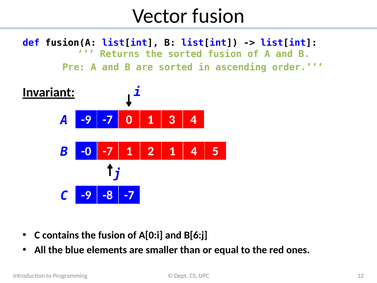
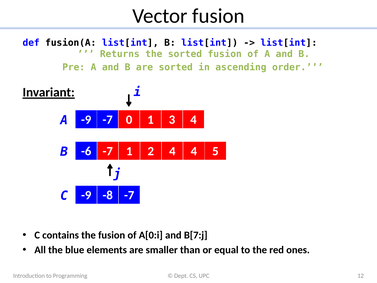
-0: -0 -> -6
2 1: 1 -> 4
B[6:j: B[6:j -> B[7:j
